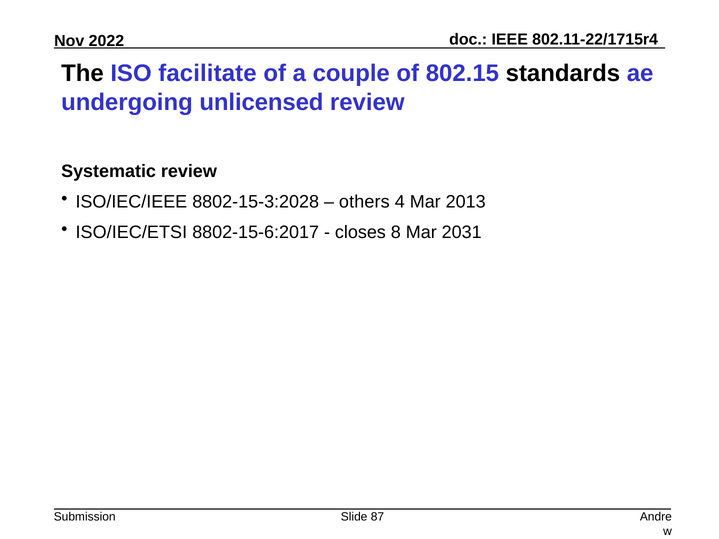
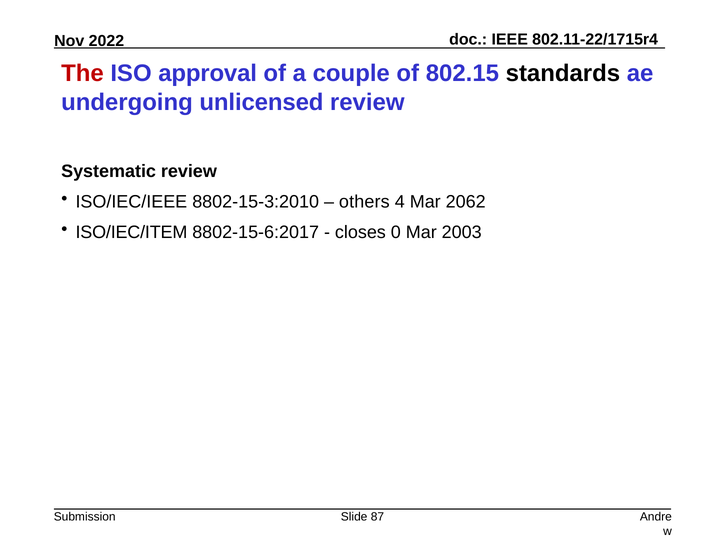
The colour: black -> red
facilitate: facilitate -> approval
8802-15-3:2028: 8802-15-3:2028 -> 8802-15-3:2010
2013: 2013 -> 2062
ISO/IEC/ETSI: ISO/IEC/ETSI -> ISO/IEC/ITEM
8: 8 -> 0
2031: 2031 -> 2003
